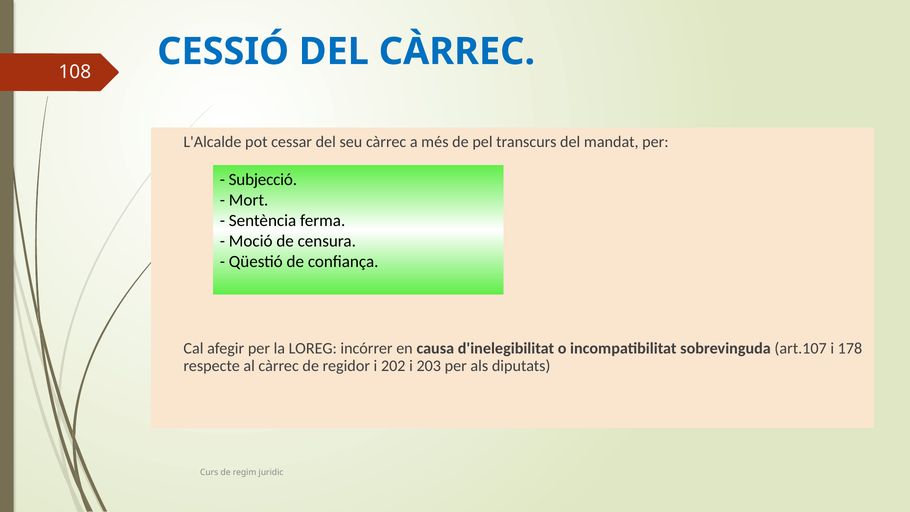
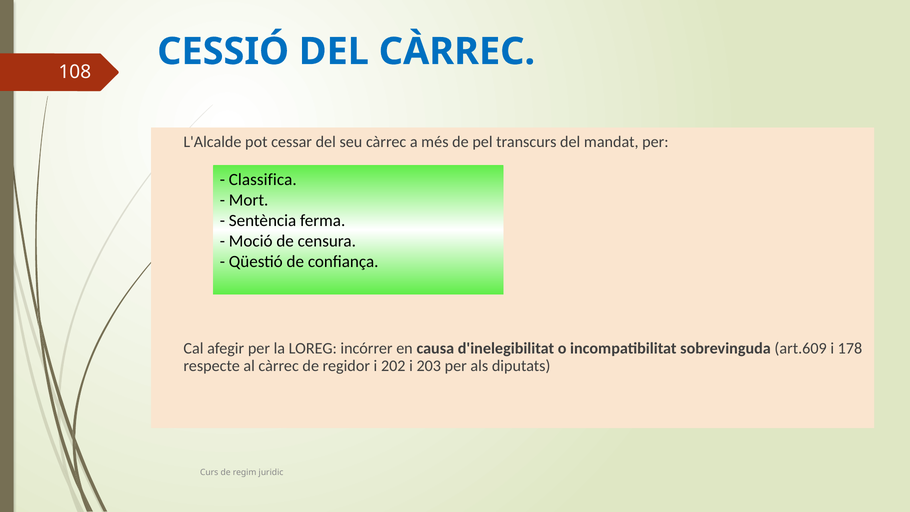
Subjecció: Subjecció -> Classifica
art.107: art.107 -> art.609
